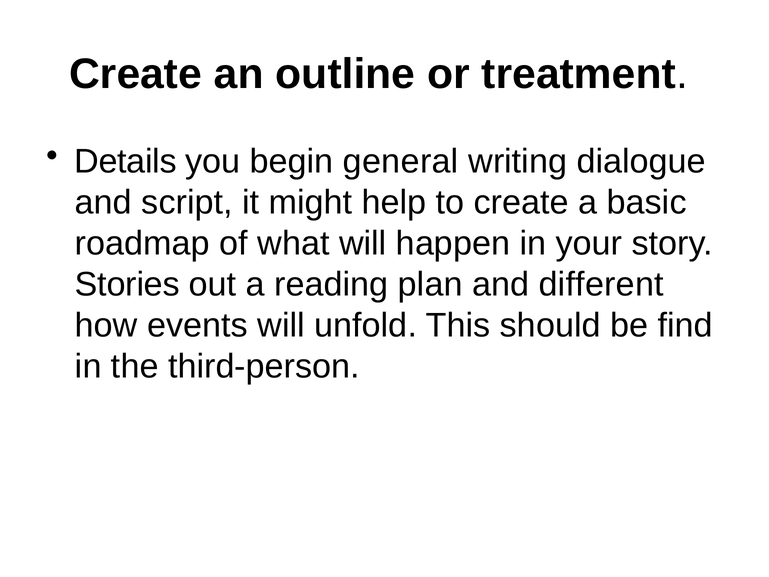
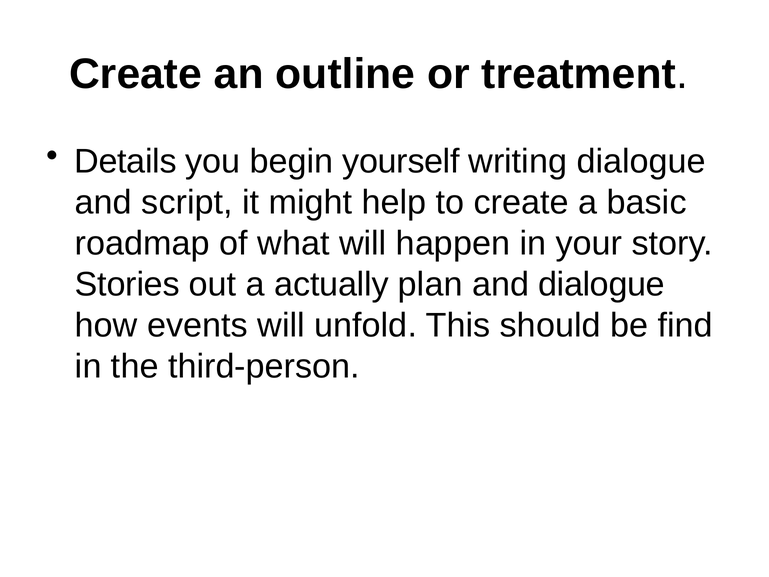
general: general -> yourself
reading: reading -> actually
and different: different -> dialogue
